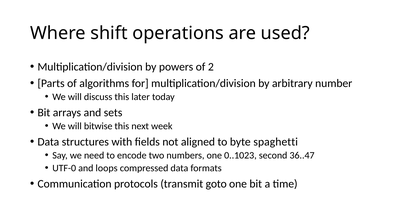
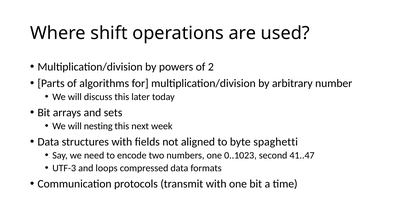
bitwise: bitwise -> nesting
36..47: 36..47 -> 41..47
UTF-0: UTF-0 -> UTF-3
transmit goto: goto -> with
